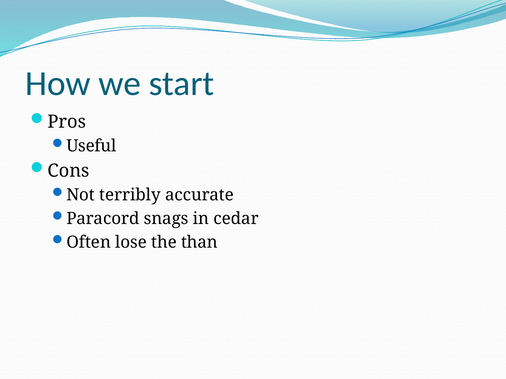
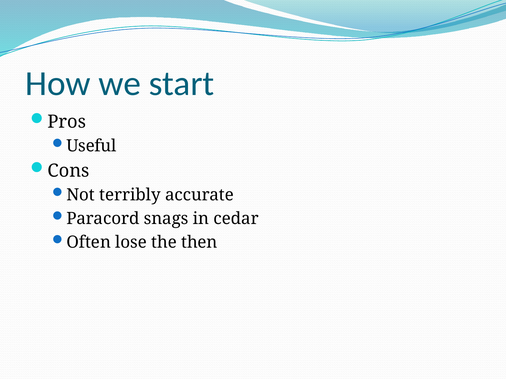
than: than -> then
